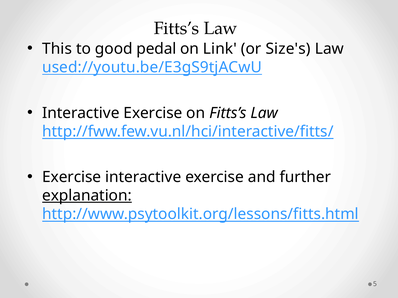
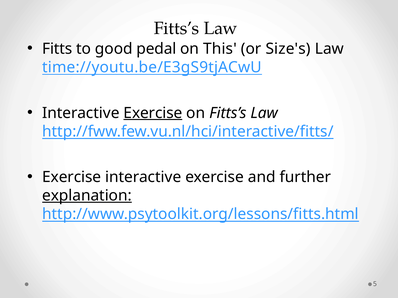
This: This -> Fitts
Link: Link -> This
used://youtu.be/E3gS9tjACwU: used://youtu.be/E3gS9tjACwU -> time://youtu.be/E3gS9tjACwU
Exercise at (153, 113) underline: none -> present
